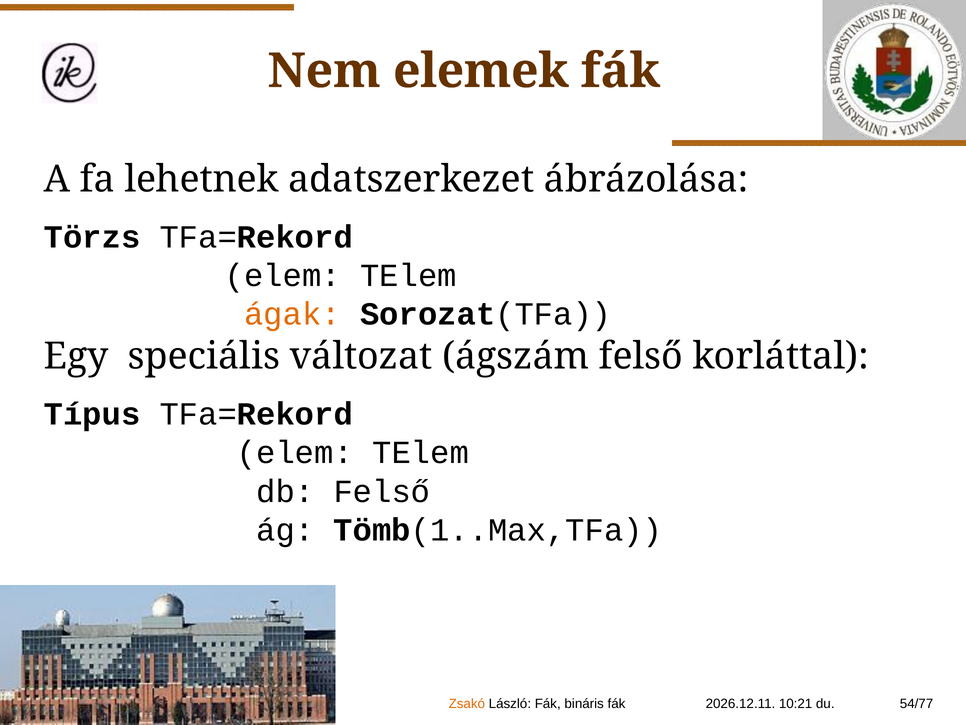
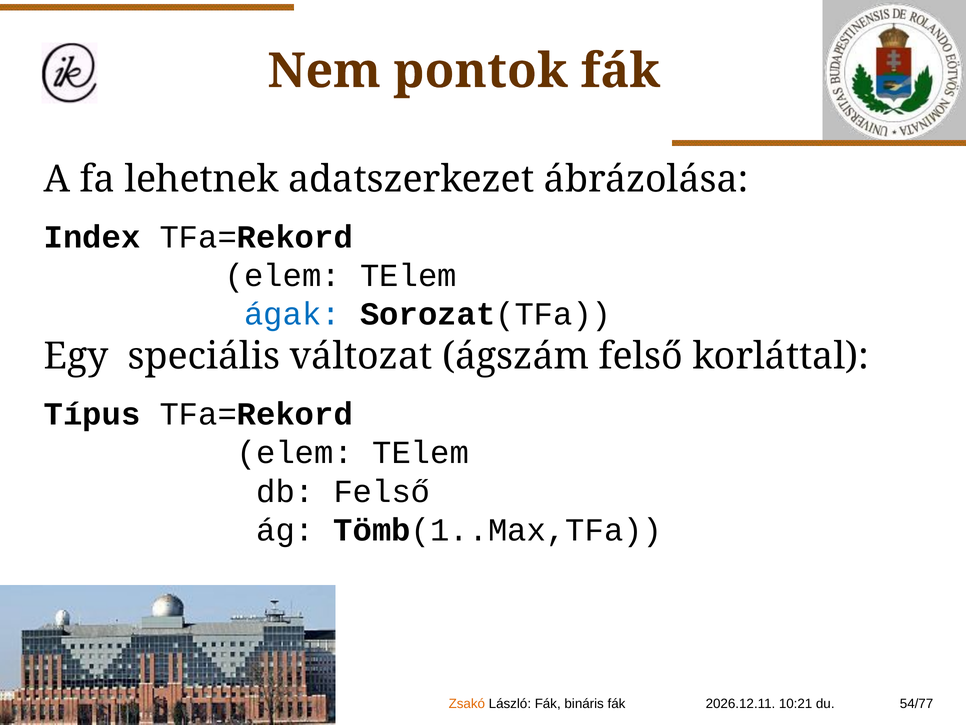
elemek: elemek -> pontok
Törzs: Törzs -> Index
ágak colour: orange -> blue
